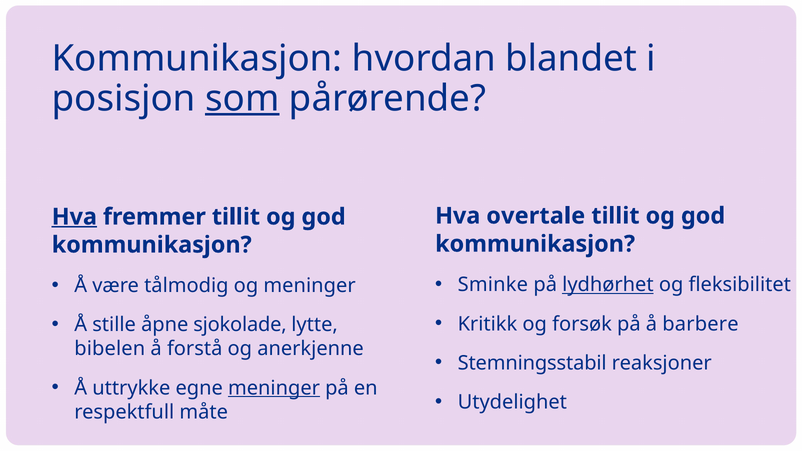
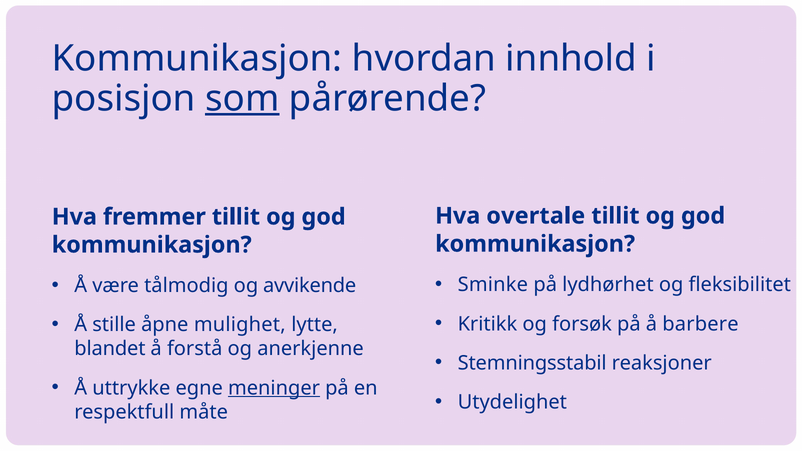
blandet: blandet -> innhold
Hva at (74, 217) underline: present -> none
lydhørhet underline: present -> none
og meninger: meninger -> avvikende
sjokolade: sjokolade -> mulighet
bibelen: bibelen -> blandet
